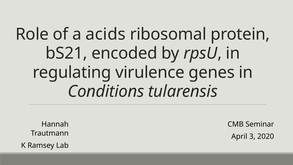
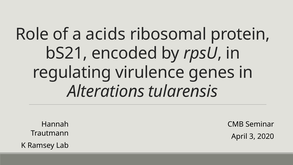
Conditions: Conditions -> Alterations
